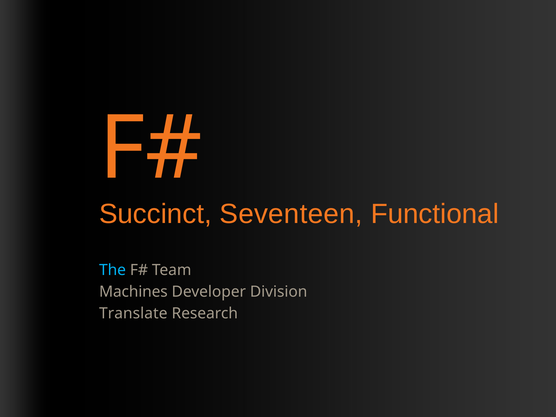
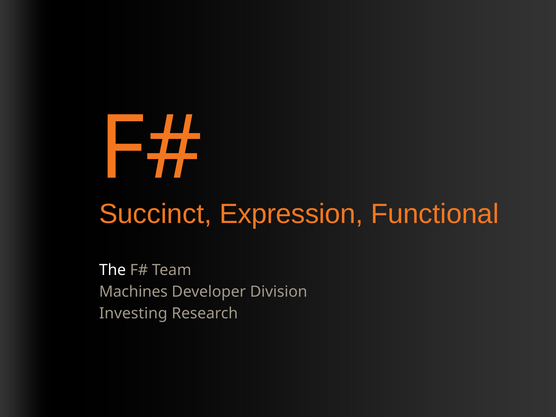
Seventeen: Seventeen -> Expression
The colour: light blue -> white
Translate: Translate -> Investing
